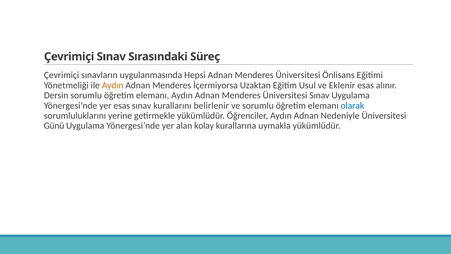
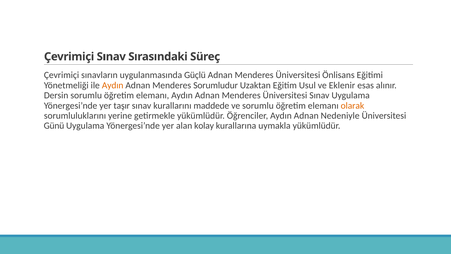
Hepsi: Hepsi -> Güçlü
İçermiyorsa: İçermiyorsa -> Sorumludur
yer esas: esas -> taşır
belirlenir: belirlenir -> maddede
olarak colour: blue -> orange
